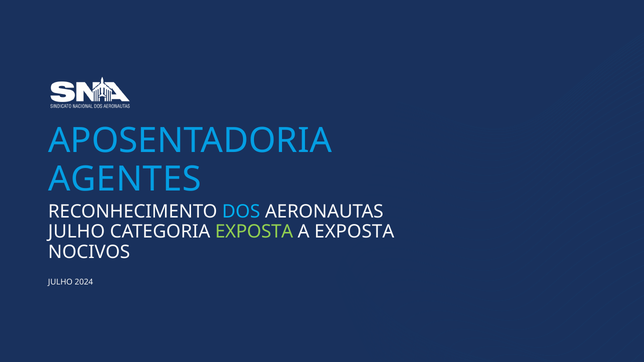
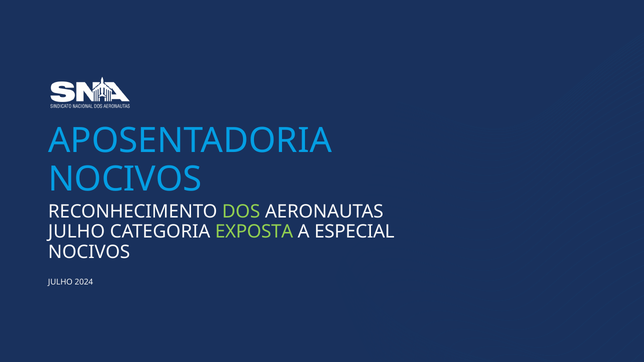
AGENTES at (125, 179): AGENTES -> NOCIVOS
DOS colour: light blue -> light green
A EXPOSTA: EXPOSTA -> ESPECIAL
